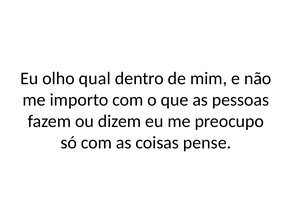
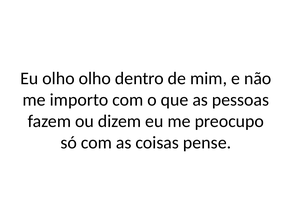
olho qual: qual -> olho
